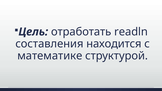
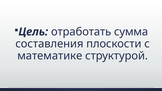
readln: readln -> сумма
находится: находится -> плоскости
